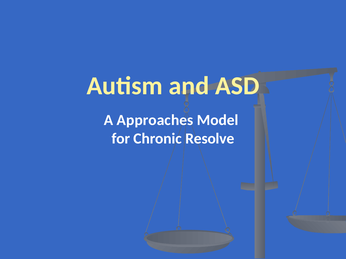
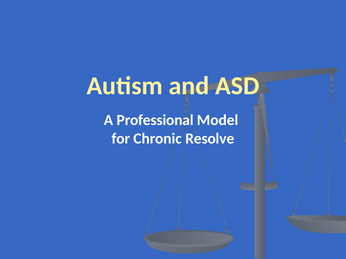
Approaches: Approaches -> Professional
